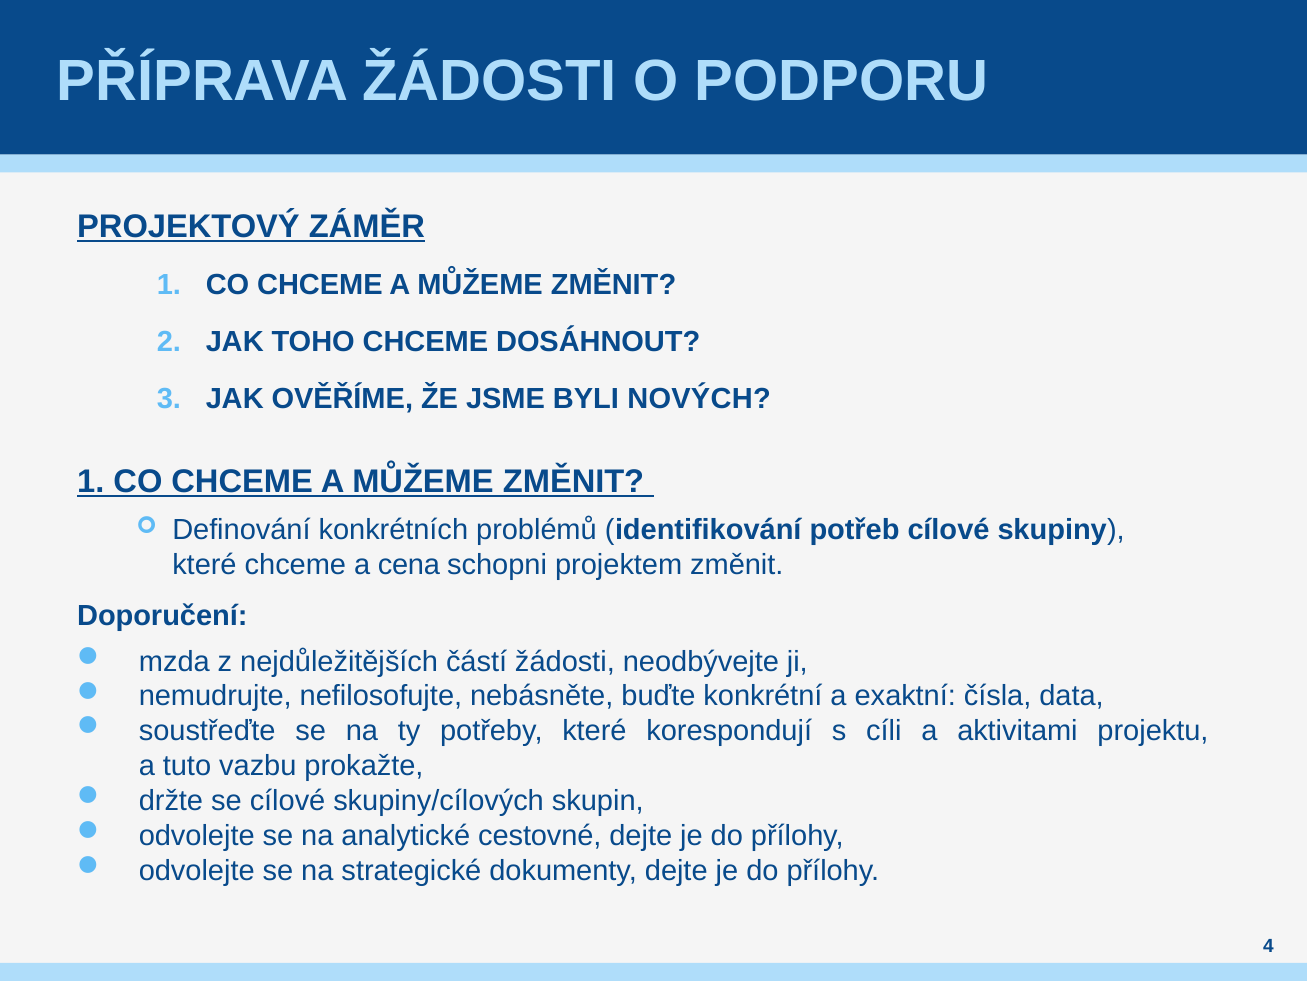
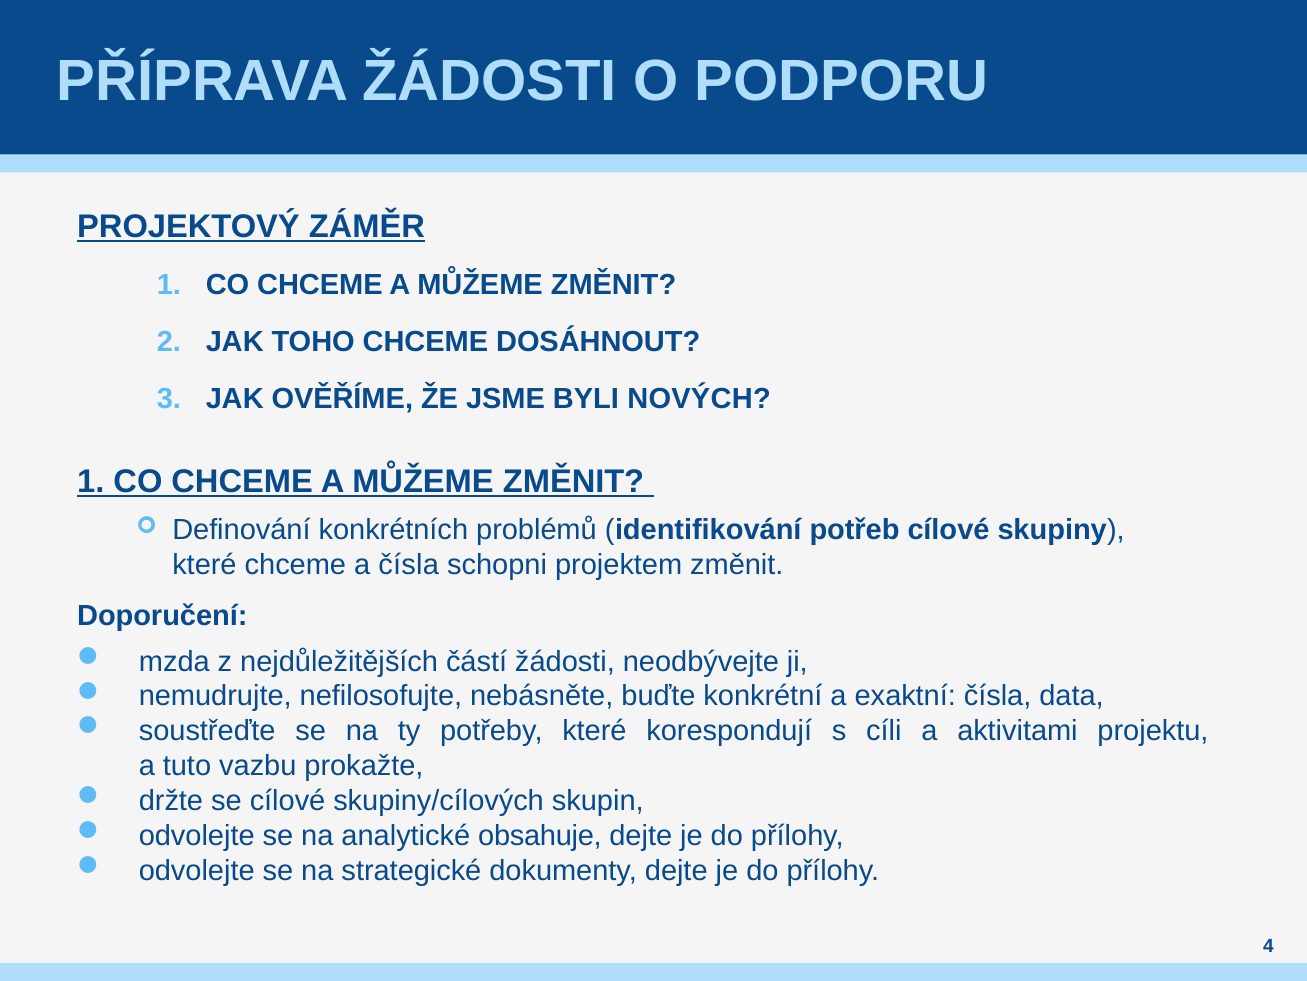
a cena: cena -> čísla
cestovné: cestovné -> obsahuje
